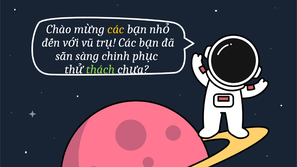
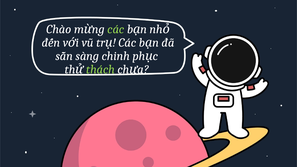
các at (116, 29) colour: yellow -> light green
